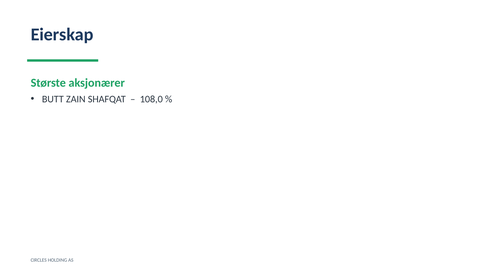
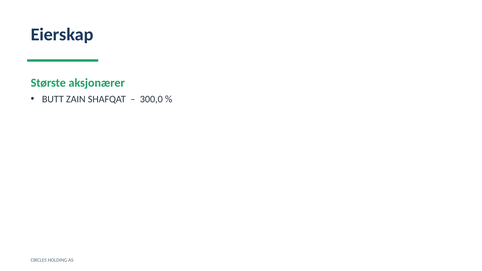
108,0: 108,0 -> 300,0
